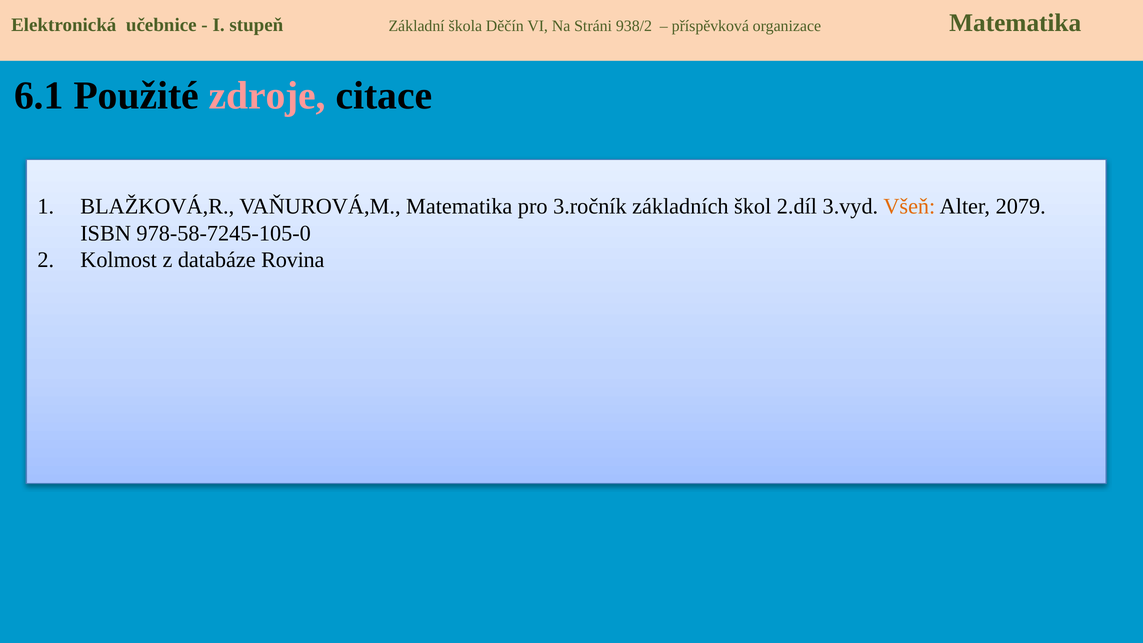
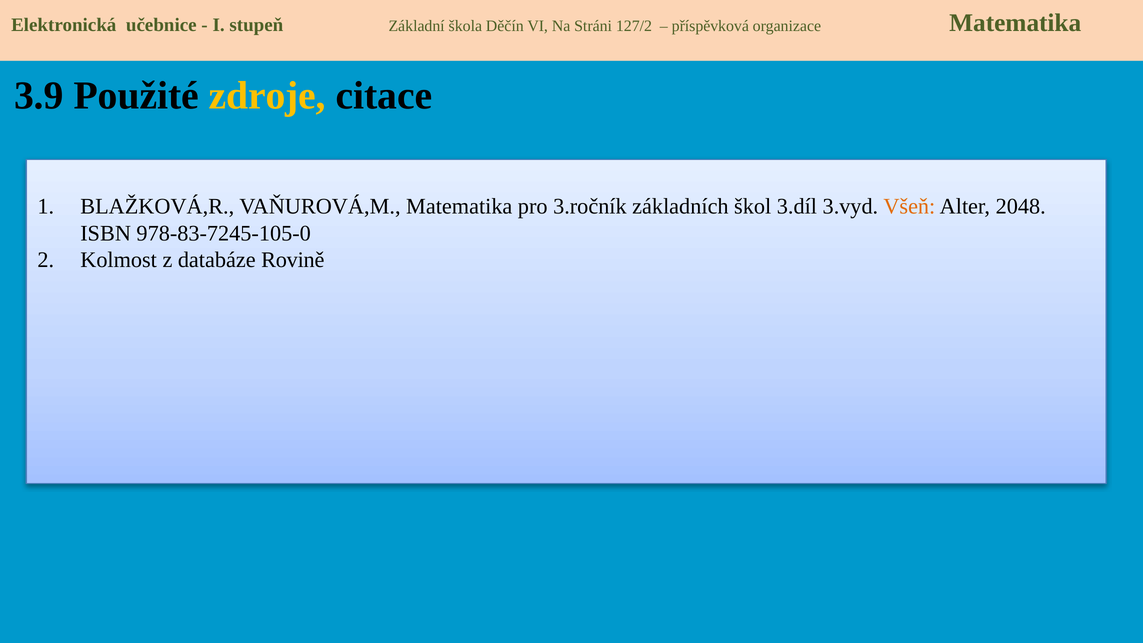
938/2: 938/2 -> 127/2
6.1: 6.1 -> 3.9
zdroje colour: pink -> yellow
2.díl: 2.díl -> 3.díl
2079: 2079 -> 2048
978-58-7245-105-0: 978-58-7245-105-0 -> 978-83-7245-105-0
Rovina: Rovina -> Rovině
